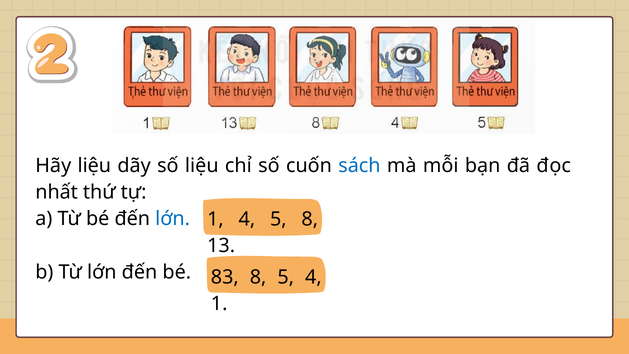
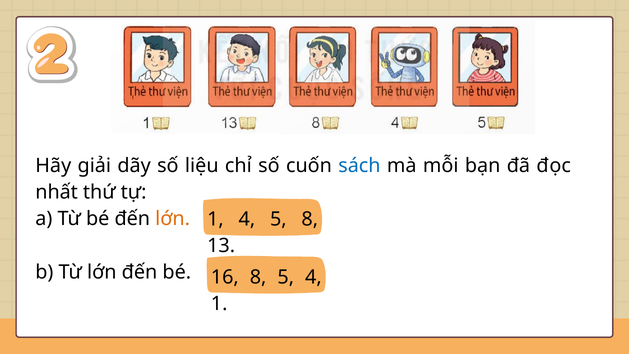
Hãy liệu: liệu -> giải
lớn at (173, 219) colour: blue -> orange
83: 83 -> 16
